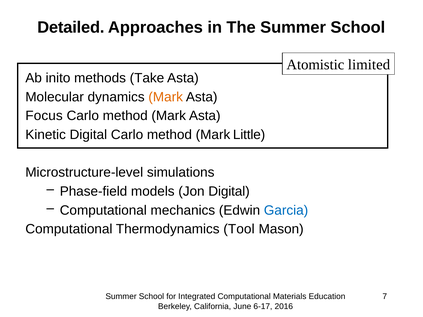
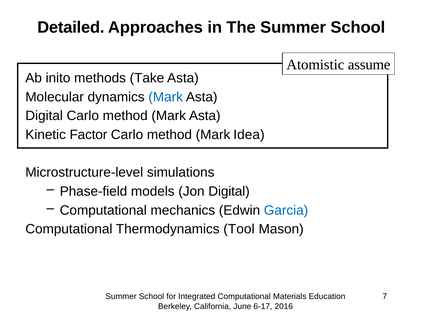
limited: limited -> assume
Mark at (166, 97) colour: orange -> blue
Focus at (44, 116): Focus -> Digital
Kinetic Digital: Digital -> Factor
Little: Little -> Idea
